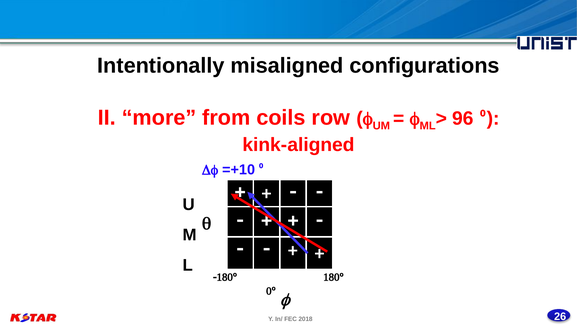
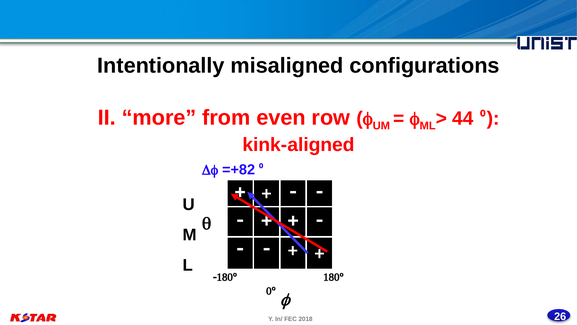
coils: coils -> even
96: 96 -> 44
=+10: =+10 -> =+82
